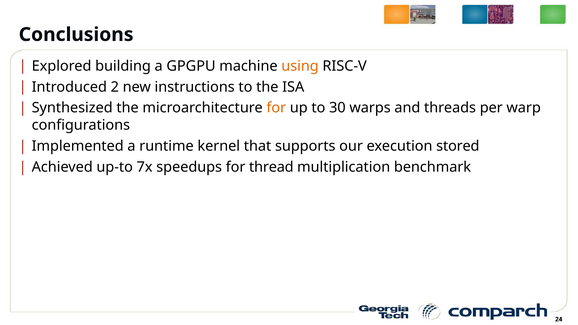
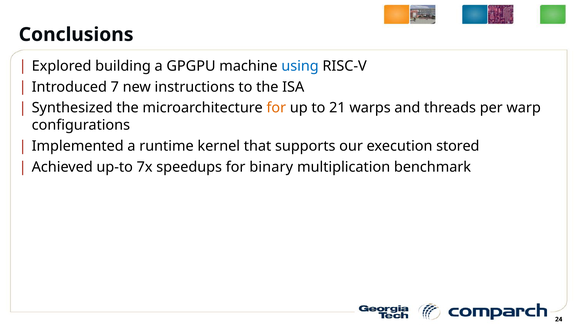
using colour: orange -> blue
2: 2 -> 7
30: 30 -> 21
thread: thread -> binary
